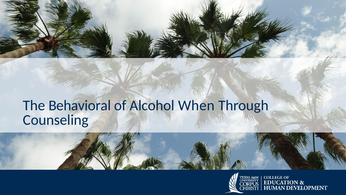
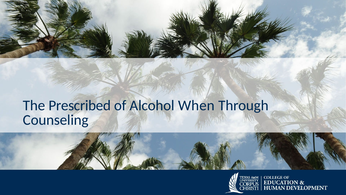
Behavioral: Behavioral -> Prescribed
